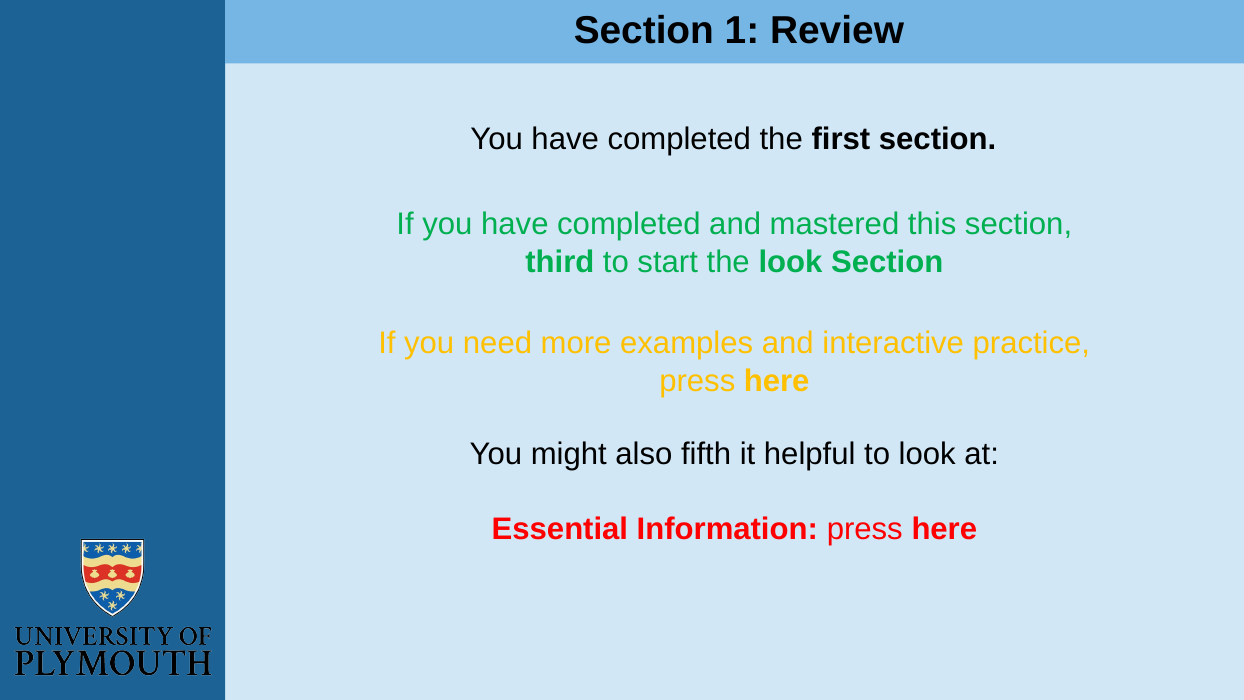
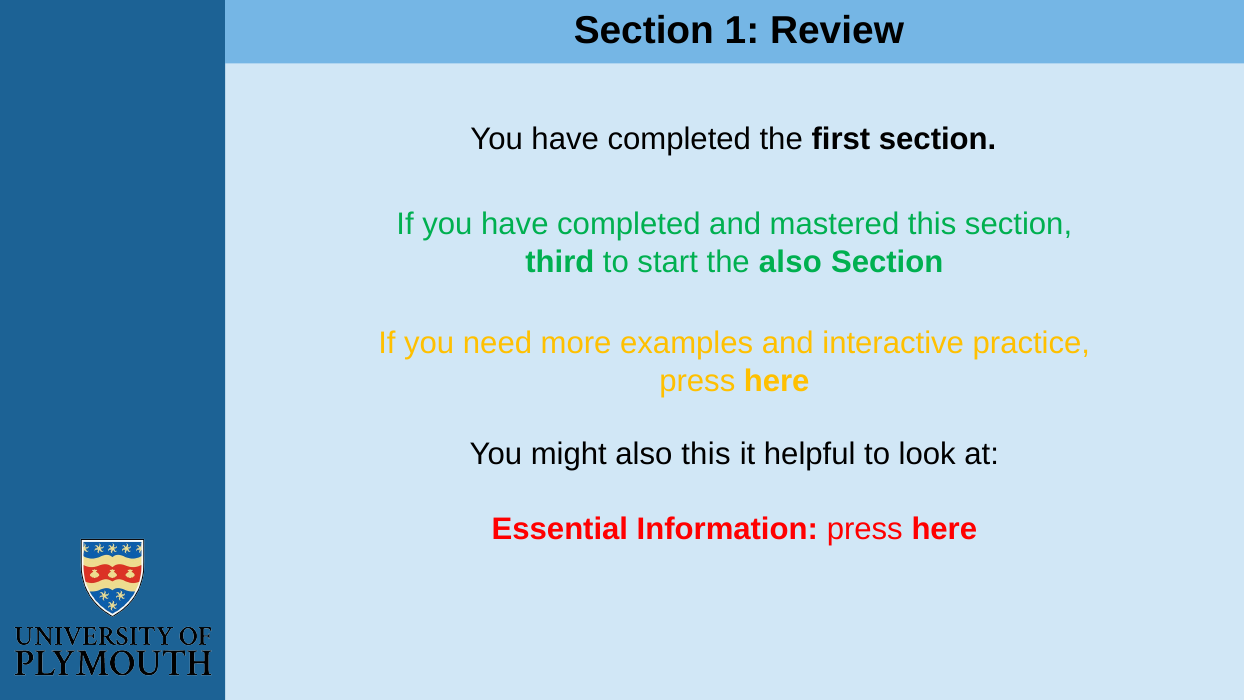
the look: look -> also
also fifth: fifth -> this
